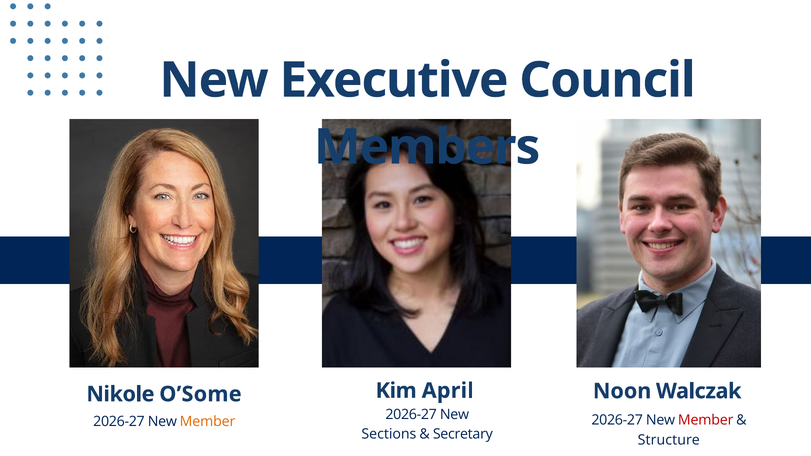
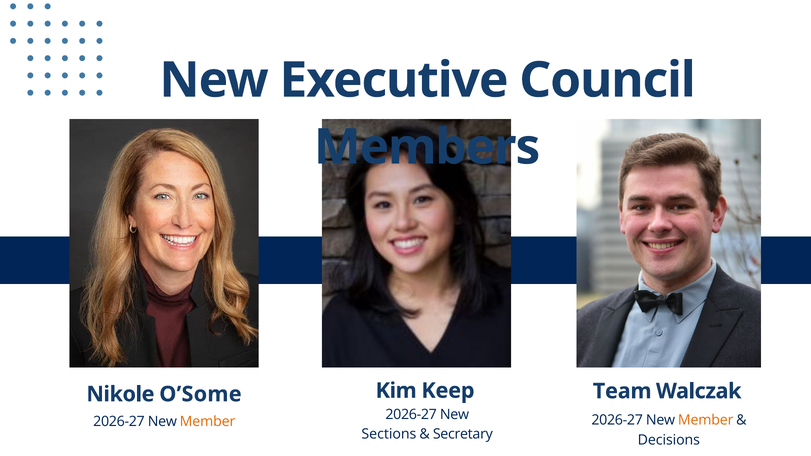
April: April -> Keep
Noon: Noon -> Team
Member at (706, 420) colour: red -> orange
Structure: Structure -> Decisions
